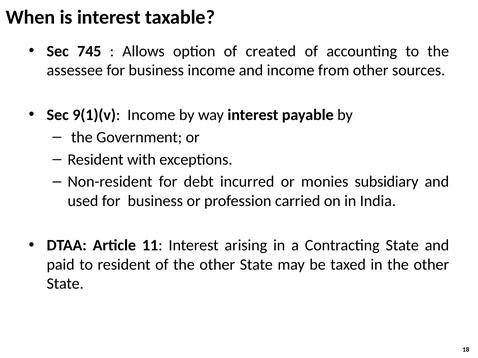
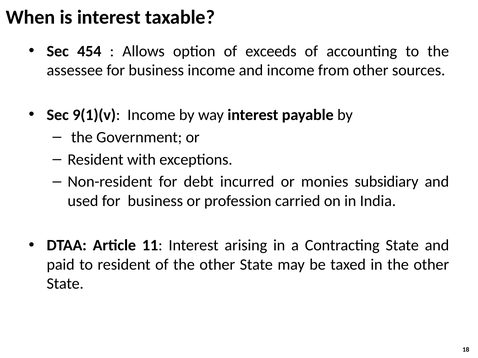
745: 745 -> 454
created: created -> exceeds
